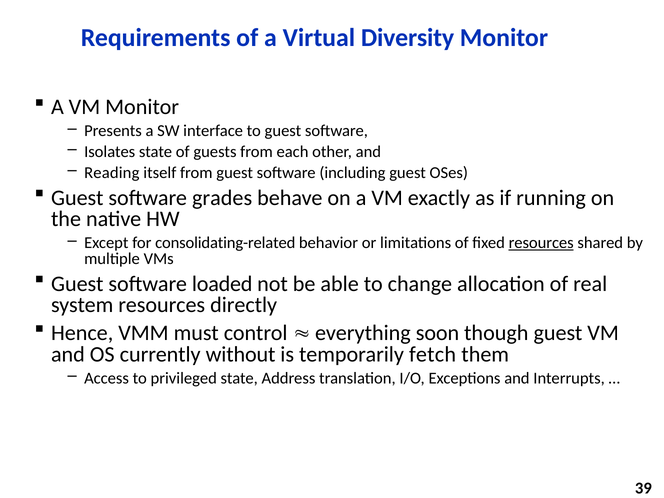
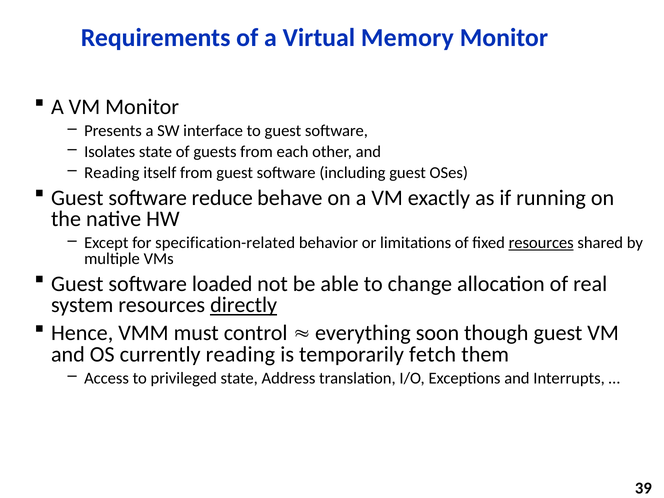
Diversity: Diversity -> Memory
grades: grades -> reduce
consolidating-related: consolidating-related -> specification-related
directly underline: none -> present
currently without: without -> reading
